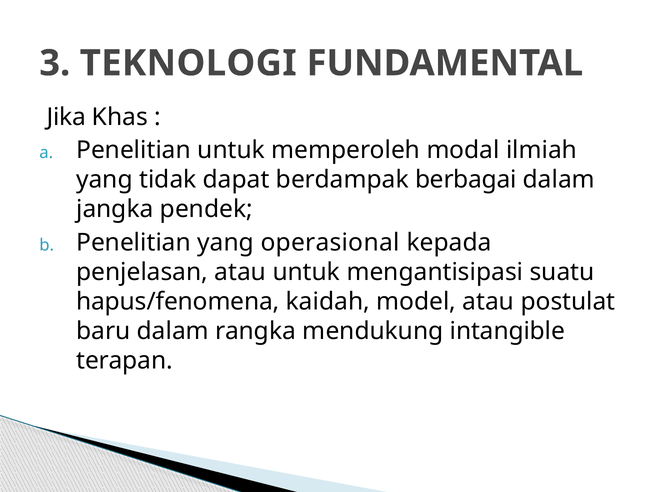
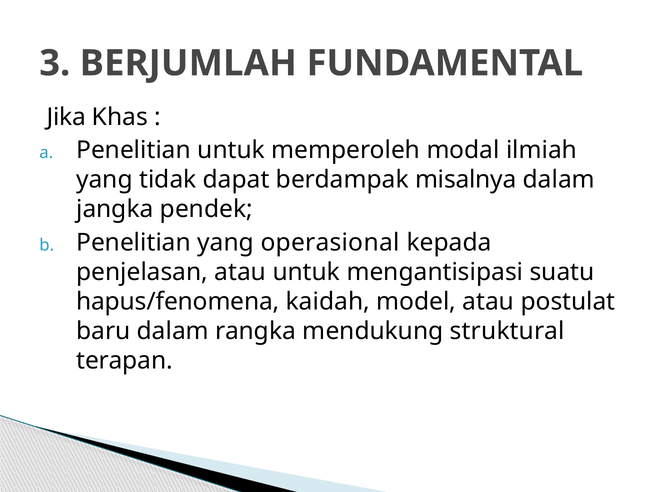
TEKNOLOGI: TEKNOLOGI -> BERJUMLAH
berbagai: berbagai -> misalnya
intangible: intangible -> struktural
